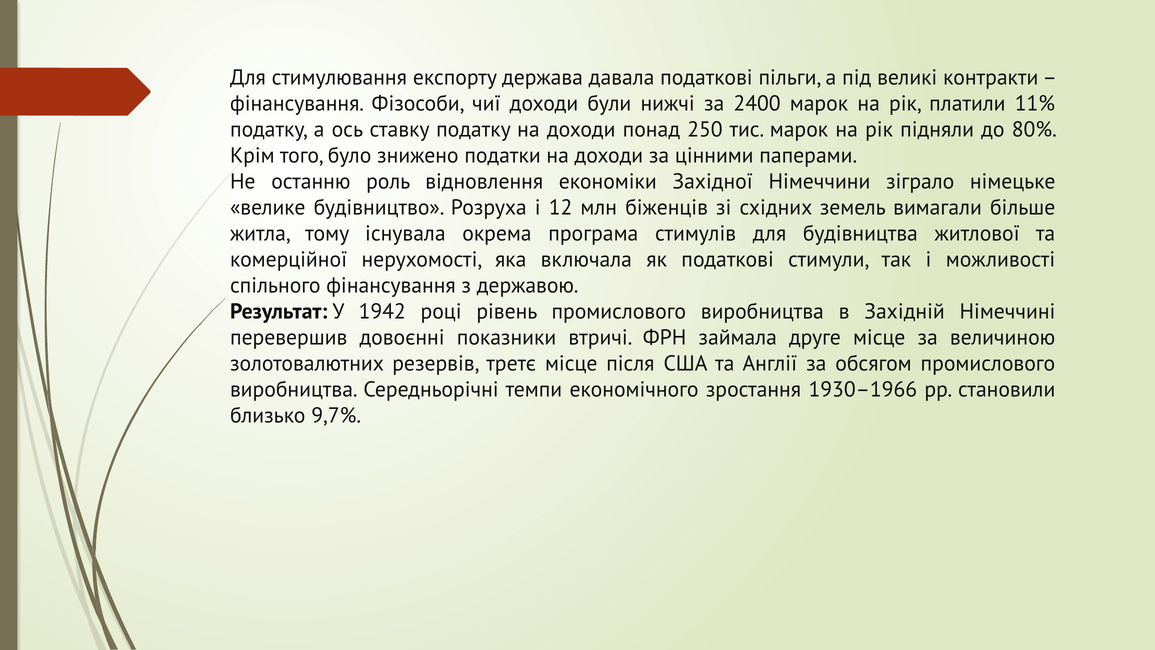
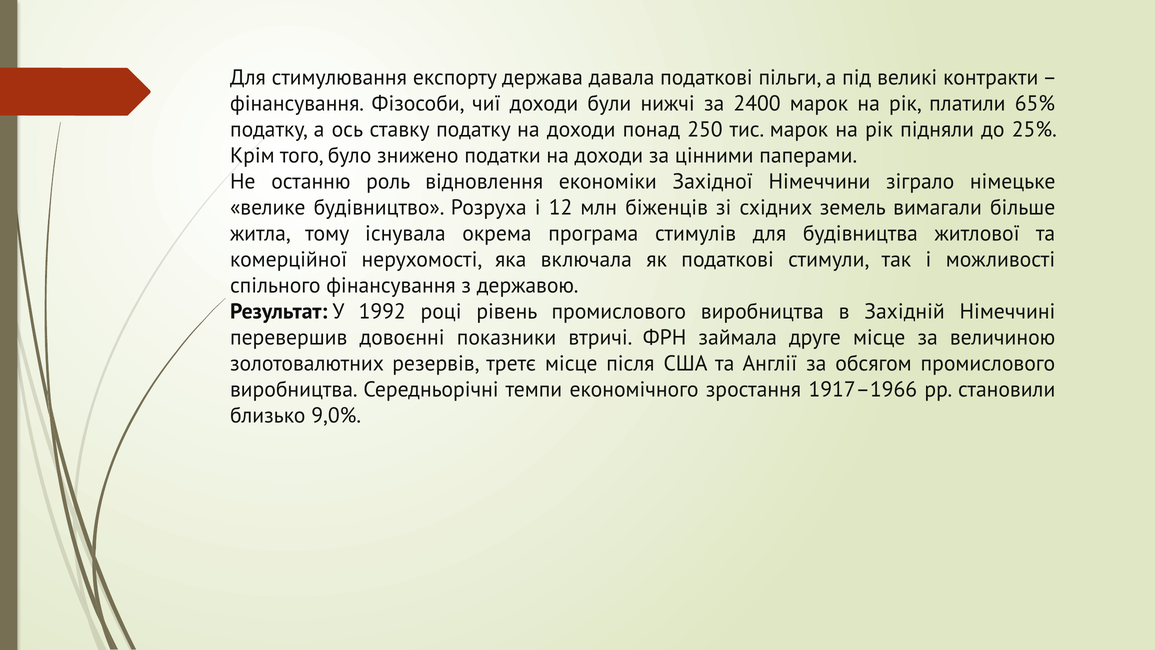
11%: 11% -> 65%
80%: 80% -> 25%
1942: 1942 -> 1992
1930–1966: 1930–1966 -> 1917–1966
9,7%: 9,7% -> 9,0%
